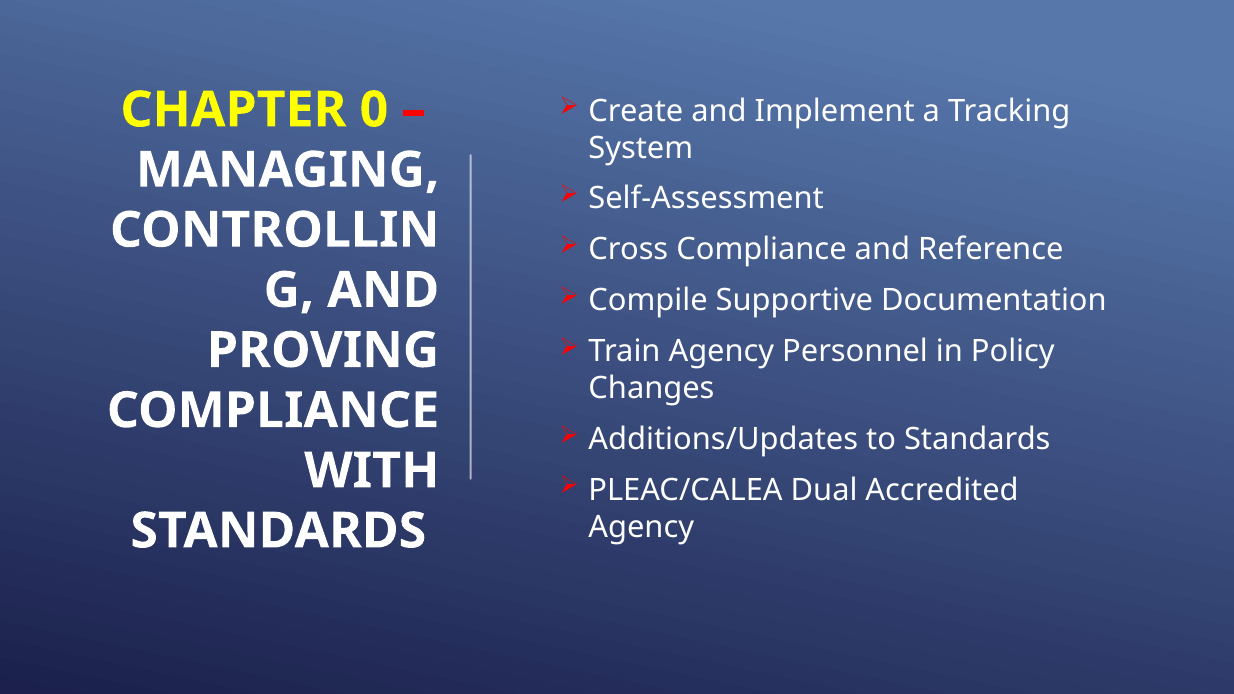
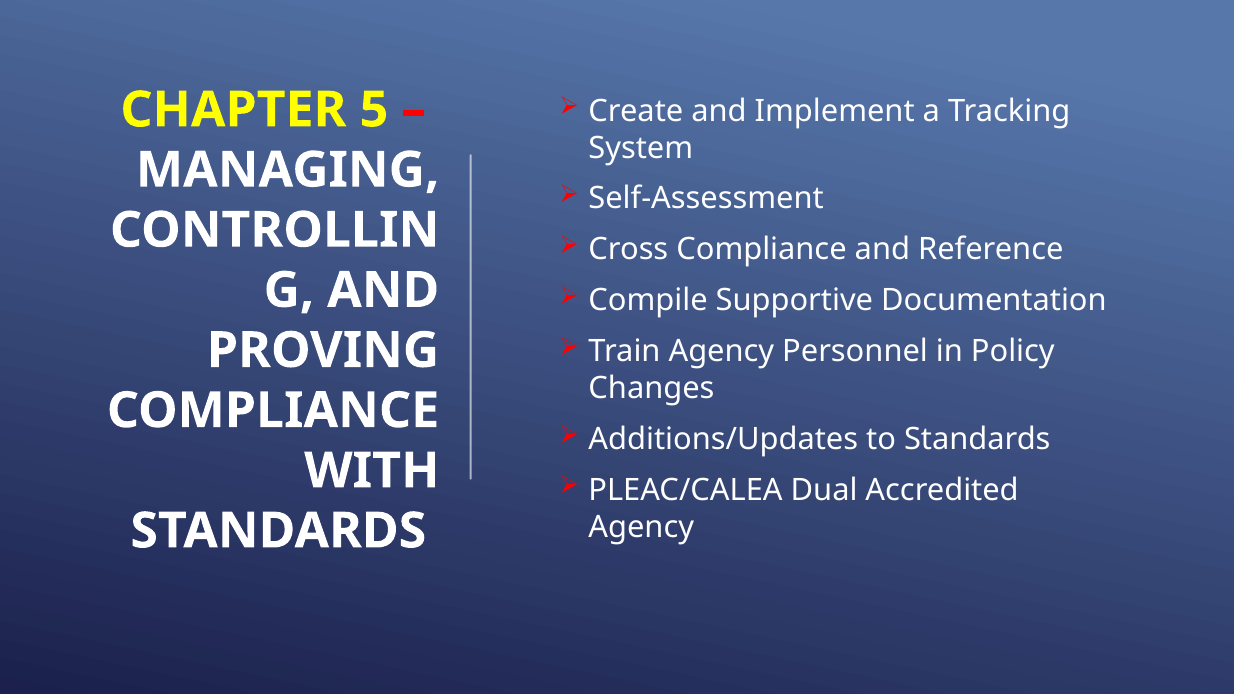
0: 0 -> 5
